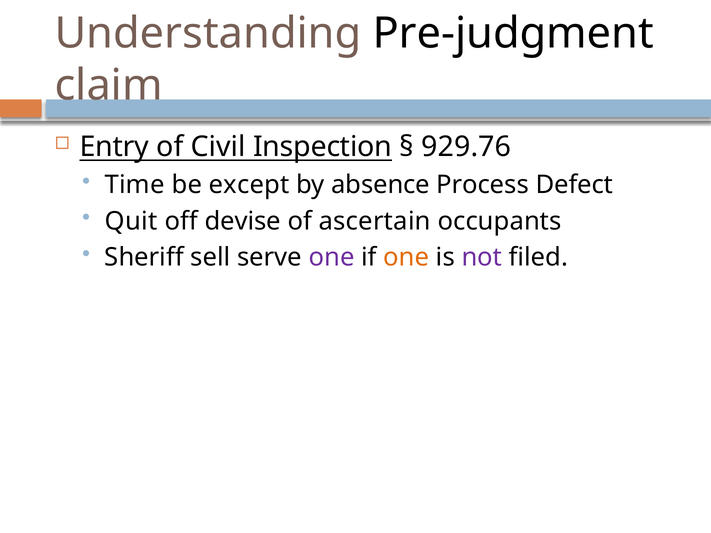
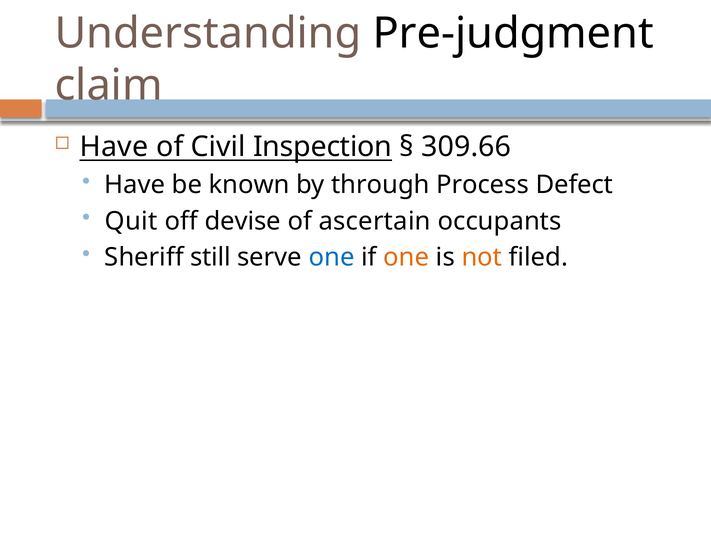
Entry at (114, 147): Entry -> Have
929.76: 929.76 -> 309.66
Time at (135, 185): Time -> Have
except: except -> known
absence: absence -> through
sell: sell -> still
one at (332, 257) colour: purple -> blue
not colour: purple -> orange
